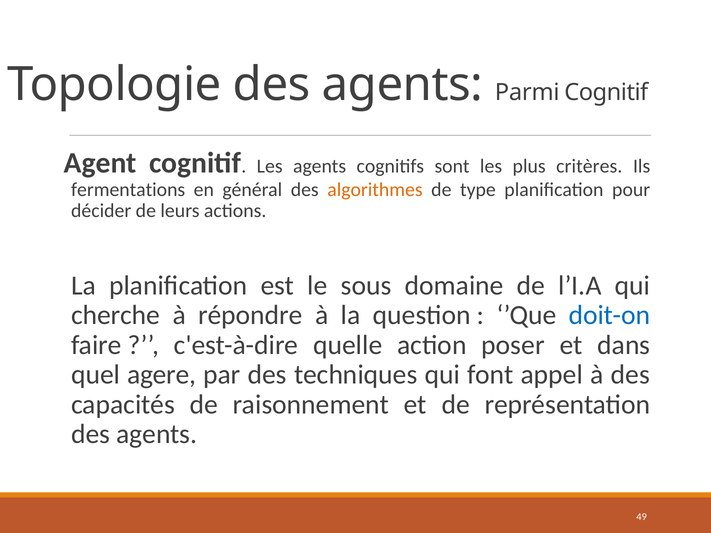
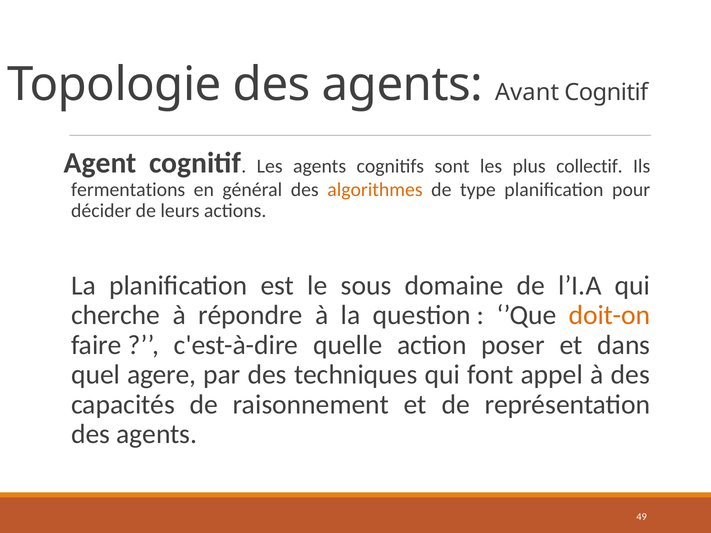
Parmi: Parmi -> Avant
critères: critères -> collectif
doit-on colour: blue -> orange
